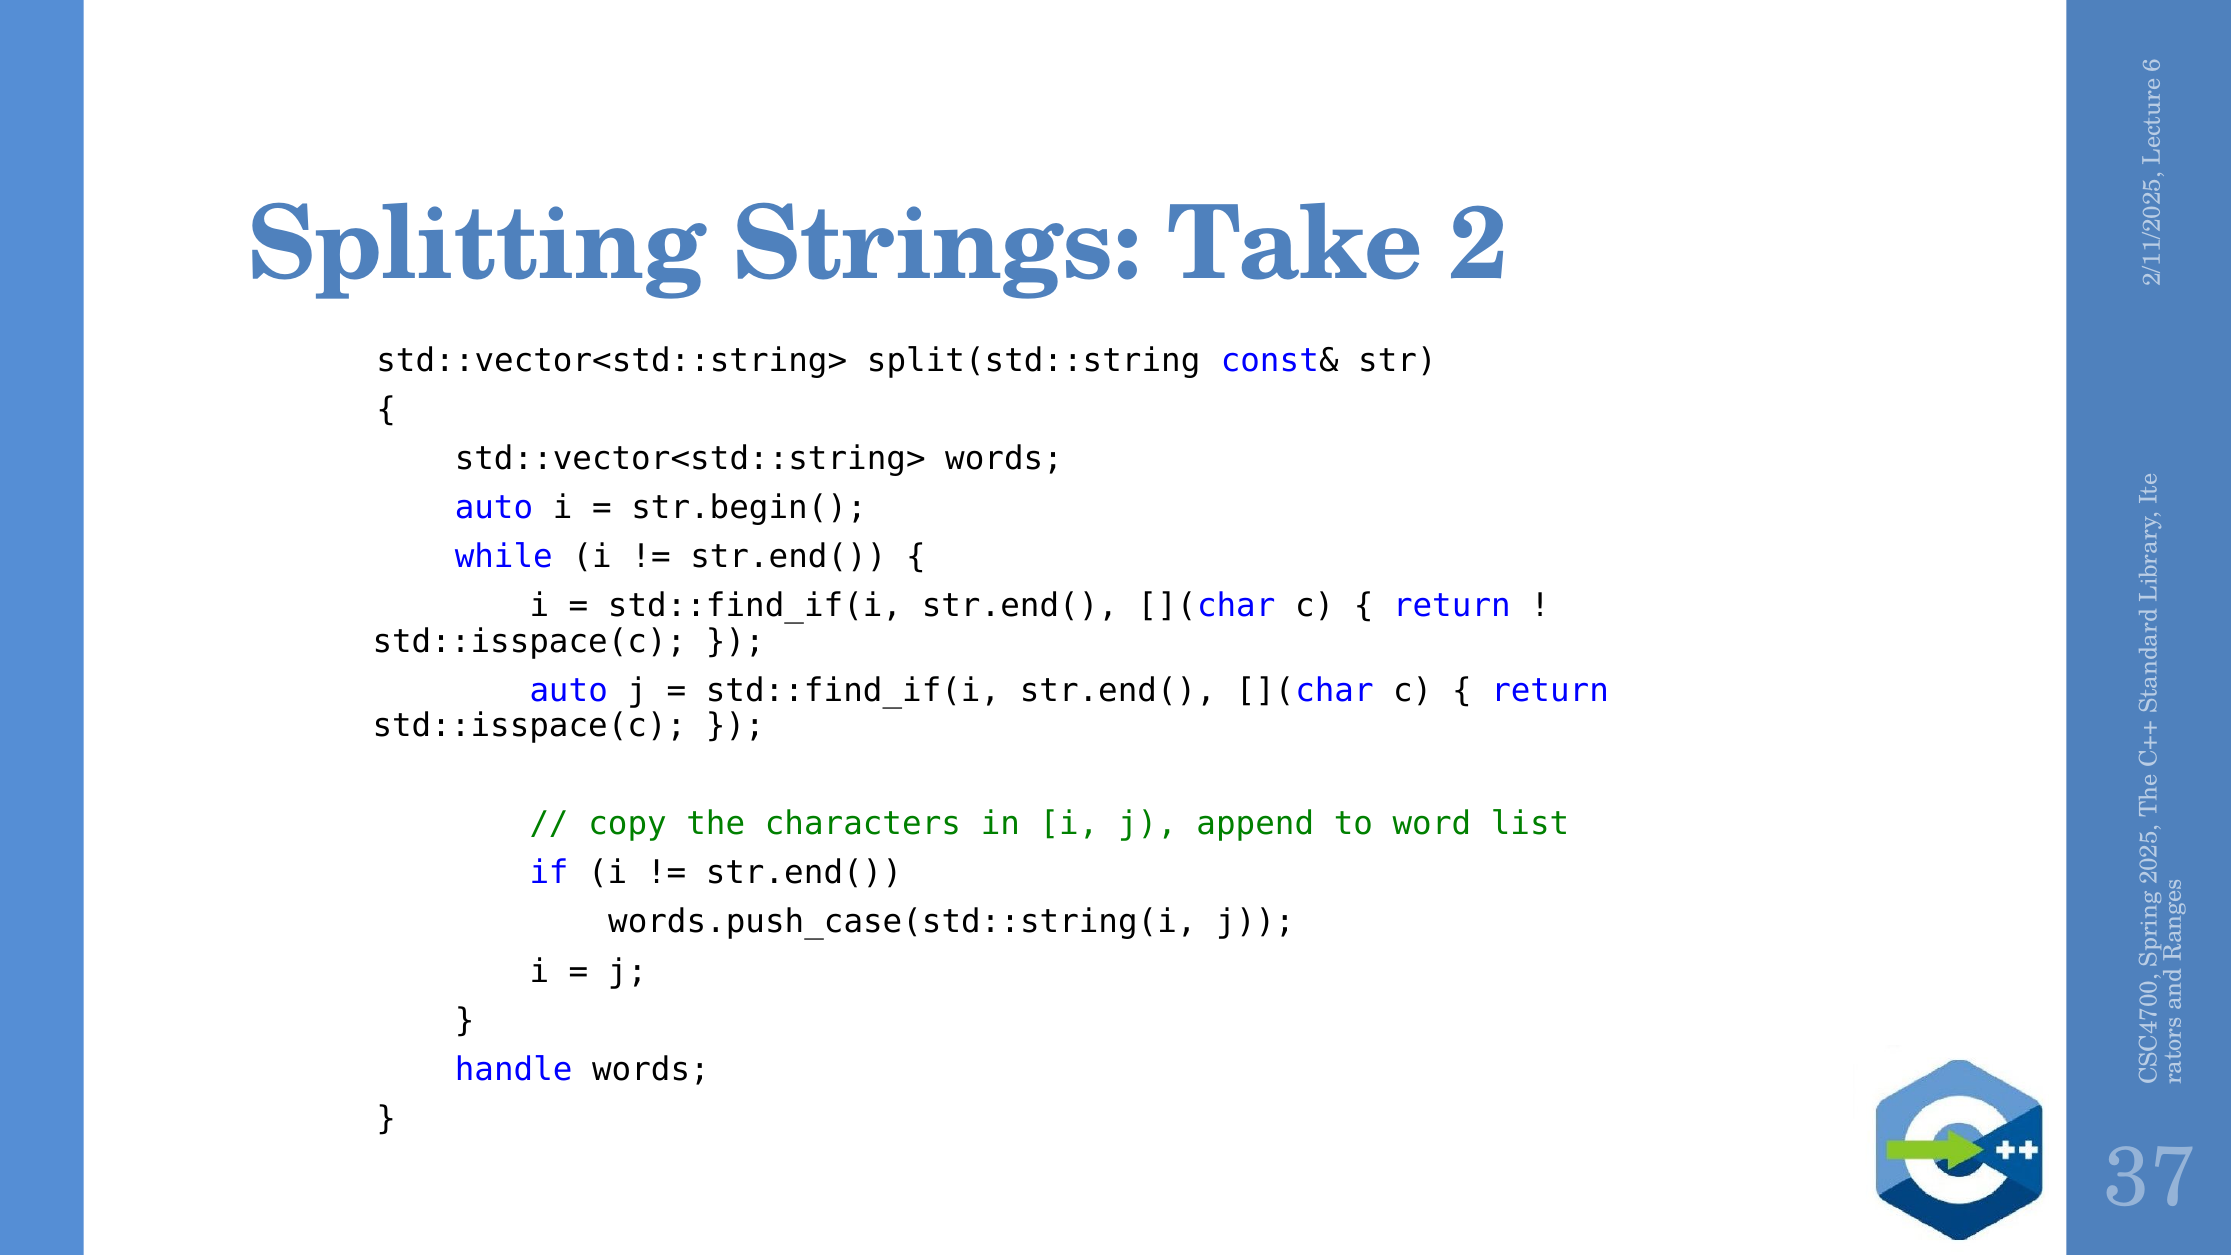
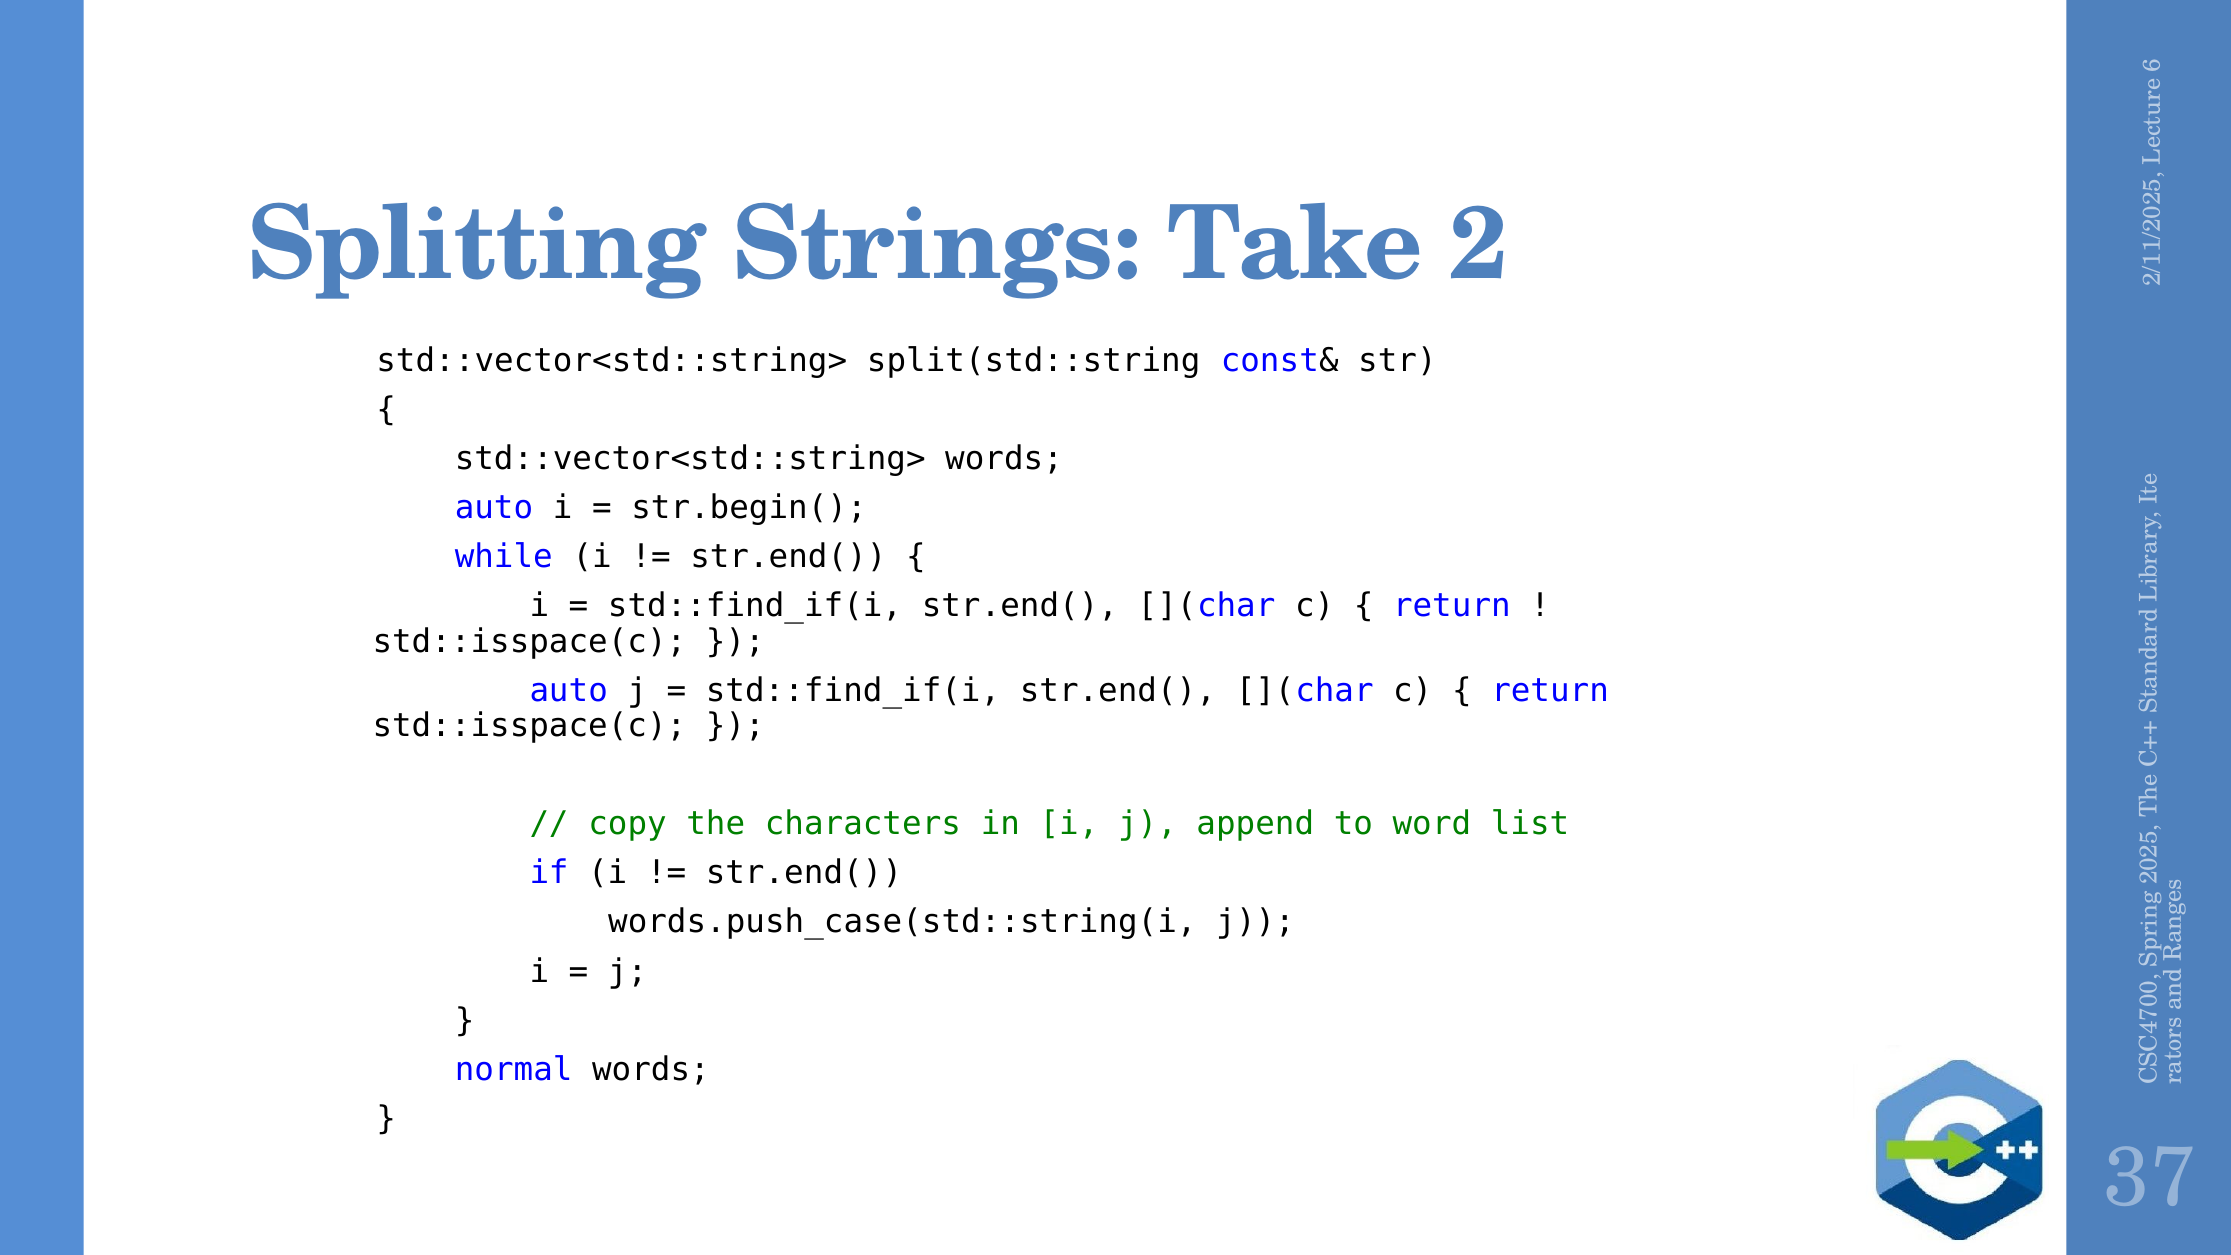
handle: handle -> normal
